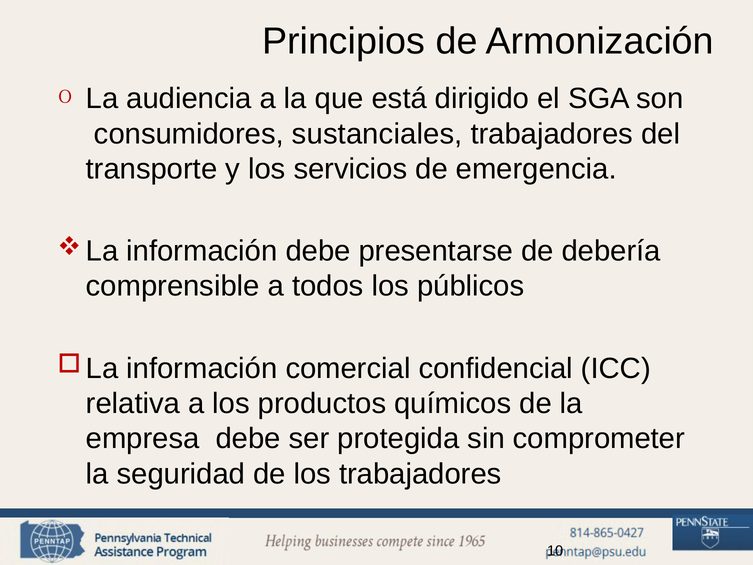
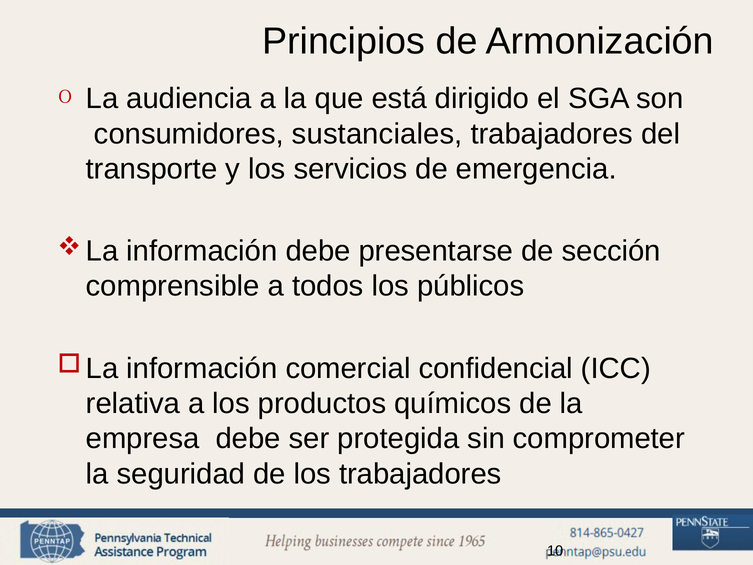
debería: debería -> sección
